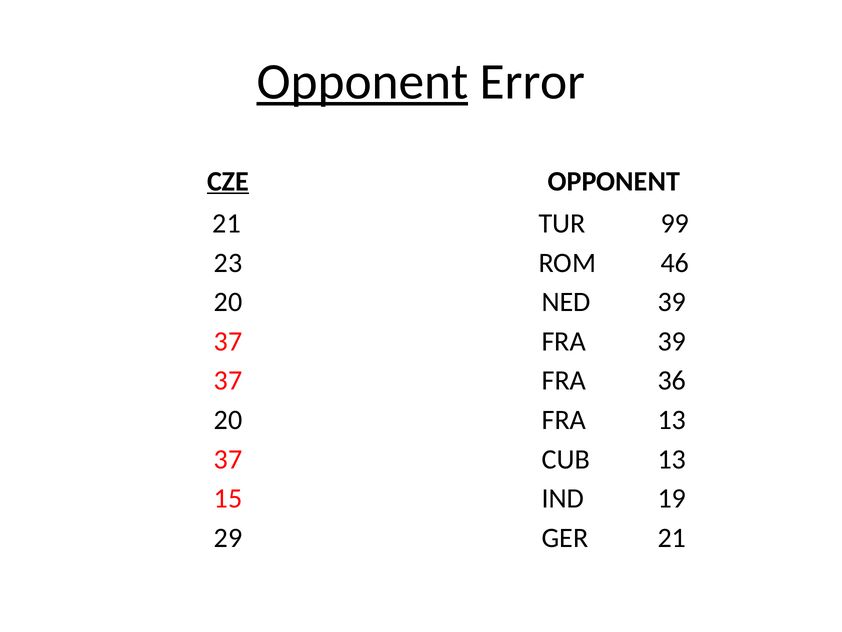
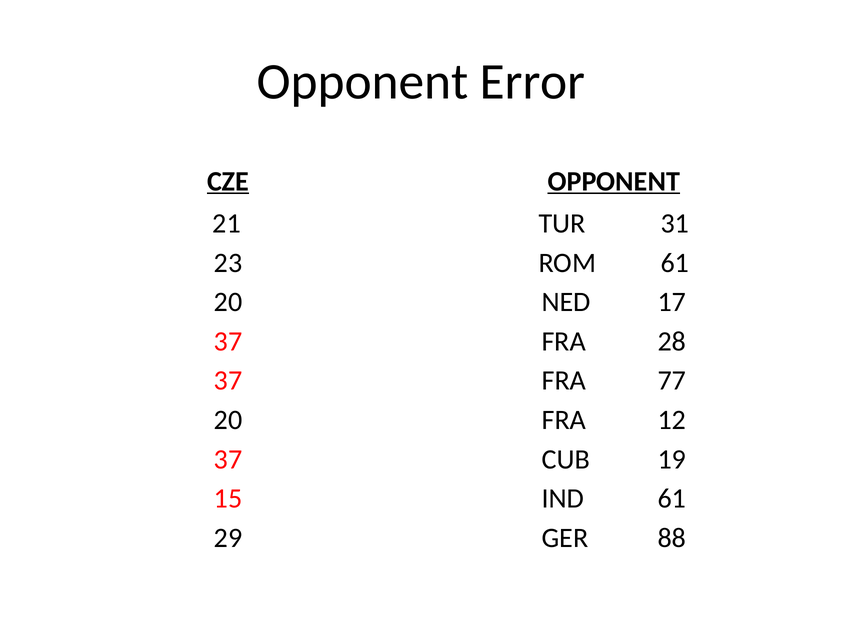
Opponent at (362, 82) underline: present -> none
OPPONENT at (614, 181) underline: none -> present
99: 99 -> 31
ROM 46: 46 -> 61
NED 39: 39 -> 17
FRA 39: 39 -> 28
36: 36 -> 77
FRA 13: 13 -> 12
CUB 13: 13 -> 19
IND 19: 19 -> 61
GER 21: 21 -> 88
